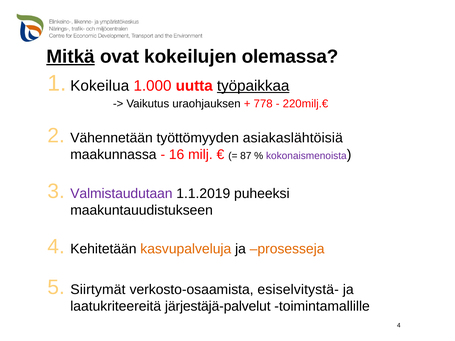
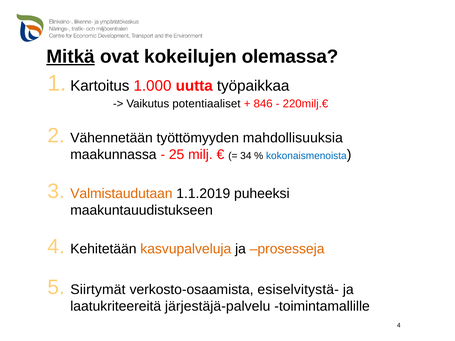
Kokeilua: Kokeilua -> Kartoitus
työpaikkaa underline: present -> none
uraohjauksen: uraohjauksen -> potentiaaliset
778: 778 -> 846
asiakaslähtöisiä: asiakaslähtöisiä -> mahdollisuuksia
16: 16 -> 25
87: 87 -> 34
kokonaismenoista colour: purple -> blue
Valmistaudutaan colour: purple -> orange
järjestäjä-palvelut: järjestäjä-palvelut -> järjestäjä-palvelu
